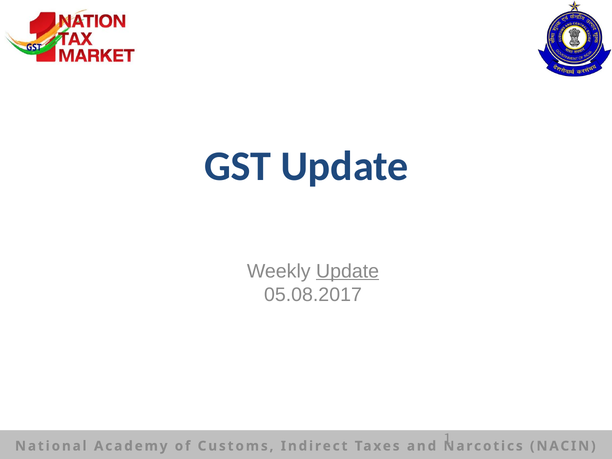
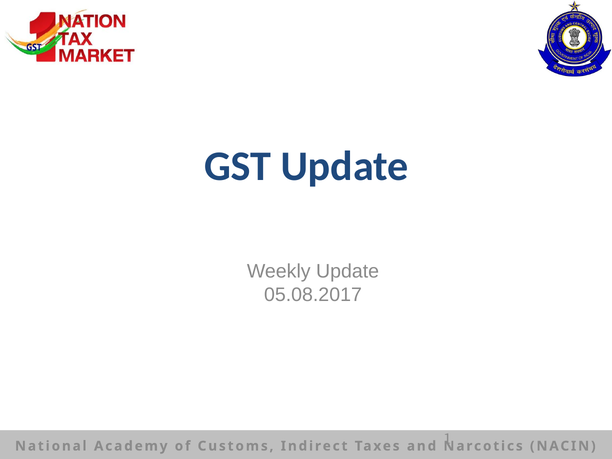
Update at (348, 271) underline: present -> none
